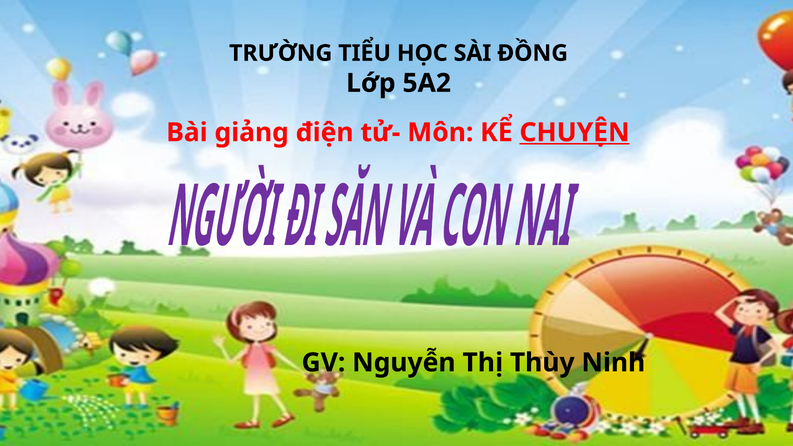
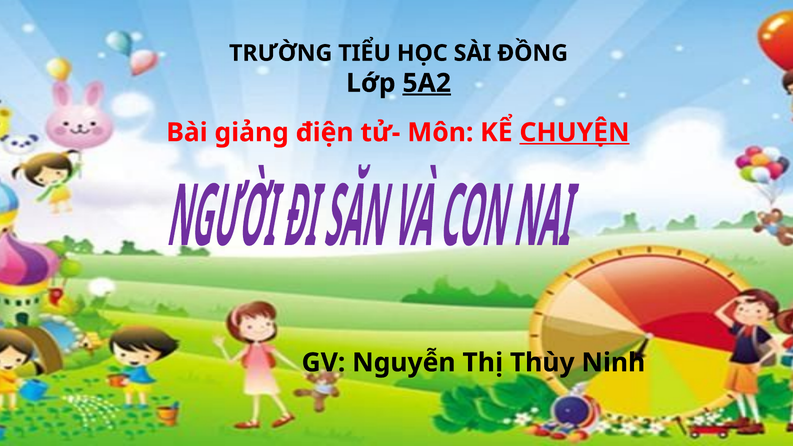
5A2 underline: none -> present
